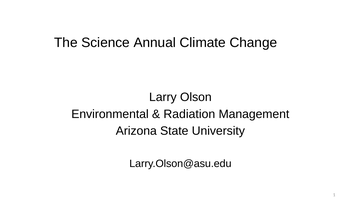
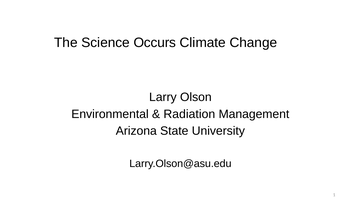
Annual: Annual -> Occurs
